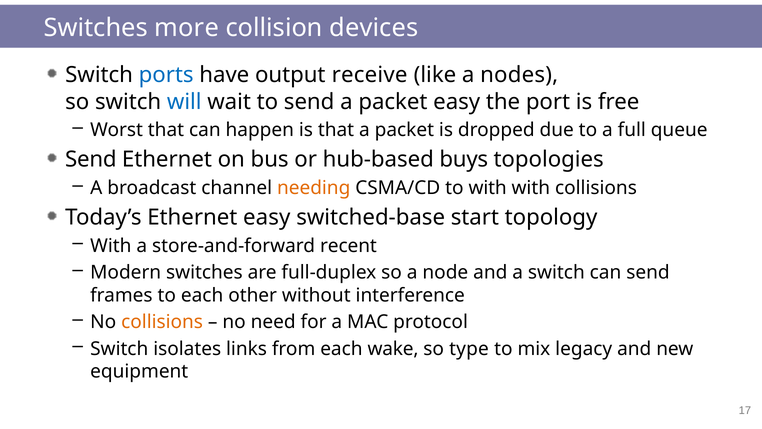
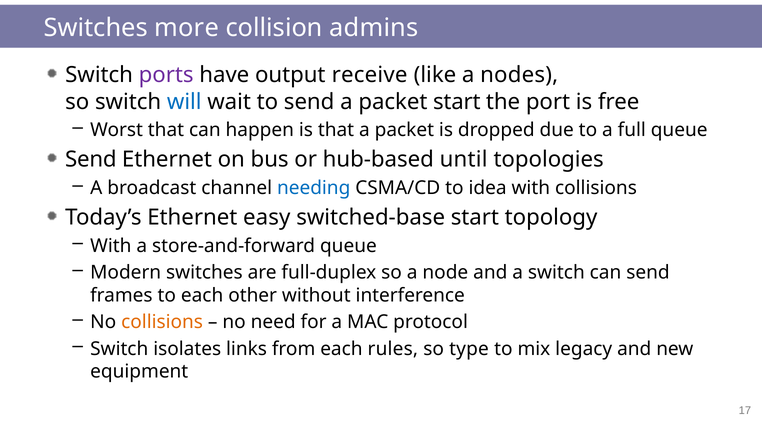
devices: devices -> admins
ports colour: blue -> purple
packet easy: easy -> start
buys: buys -> until
needing colour: orange -> blue
to with: with -> idea
store-and-forward recent: recent -> queue
wake: wake -> rules
